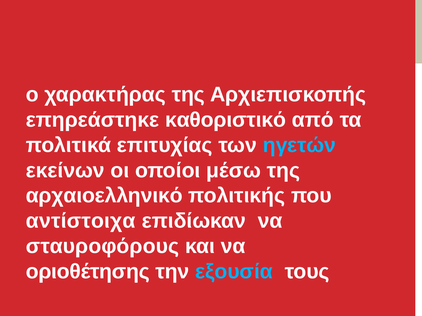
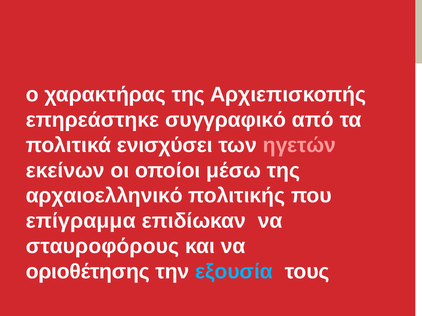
καθοριστικό: καθοριστικό -> συγγραφικό
επιτυχίας: επιτυχίας -> ενισχύσει
ηγετών colour: light blue -> pink
αντίστοιχα: αντίστοιχα -> επίγραμμα
